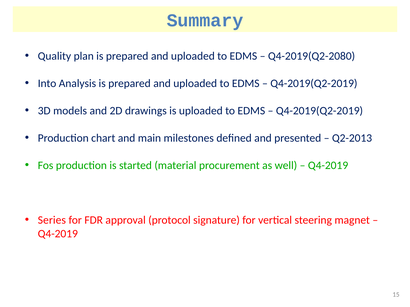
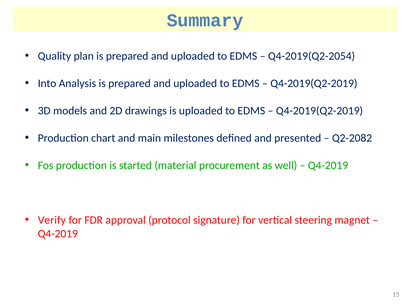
Q4-2019(Q2-2080: Q4-2019(Q2-2080 -> Q4-2019(Q2-2054
Q2-2013: Q2-2013 -> Q2-2082
Series: Series -> Verify
